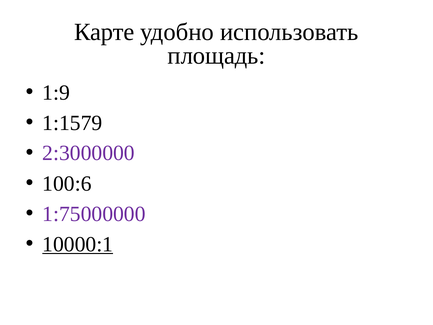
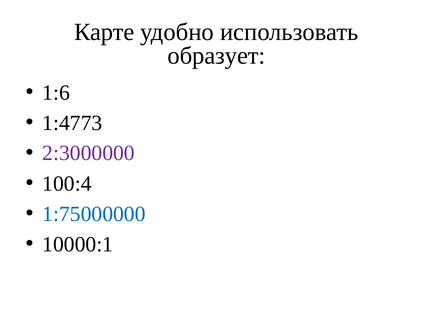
площадь: площадь -> образует
1:9: 1:9 -> 1:6
1:1579: 1:1579 -> 1:4773
100:6: 100:6 -> 100:4
1:75000000 colour: purple -> blue
10000:1 underline: present -> none
